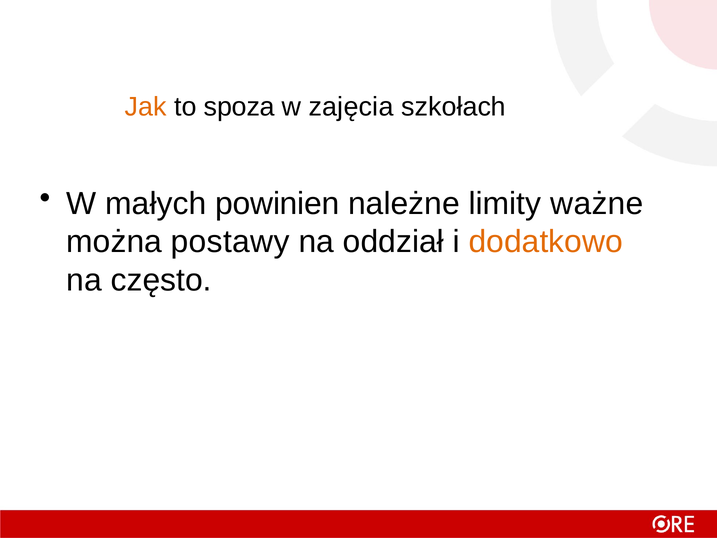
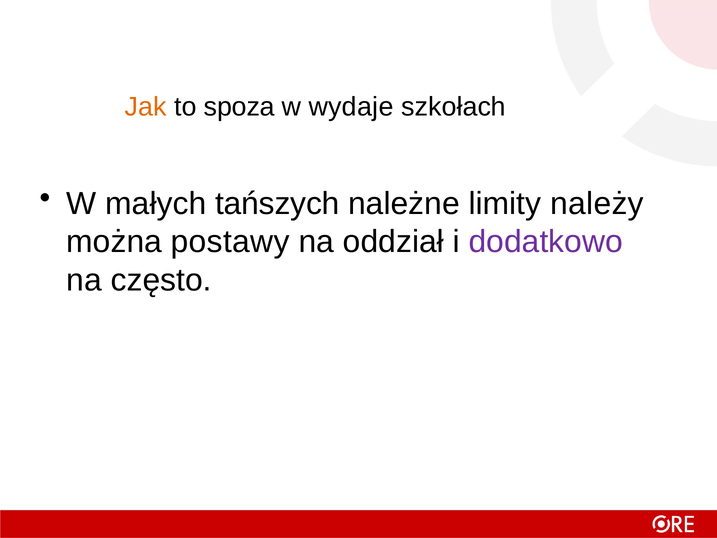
zajęcia: zajęcia -> wydaje
powinien: powinien -> tańszych
ważne: ważne -> należy
dodatkowo colour: orange -> purple
